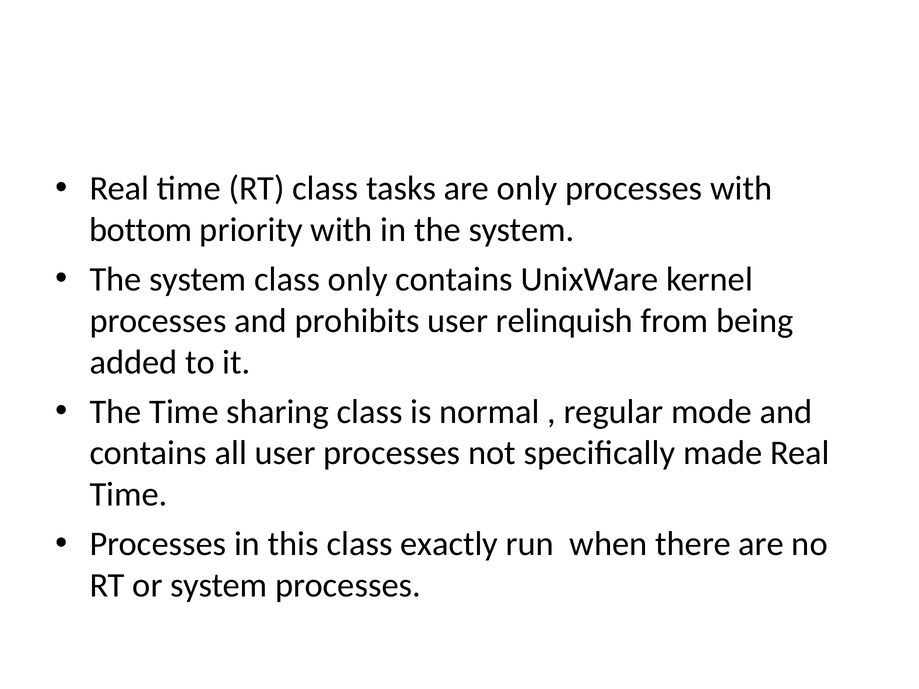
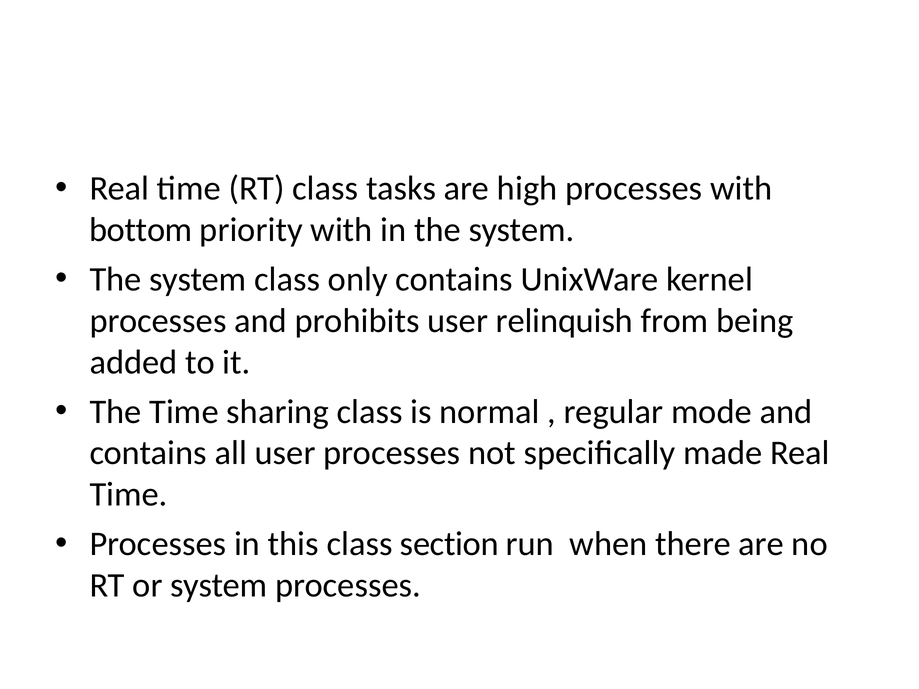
are only: only -> high
exactly: exactly -> section
